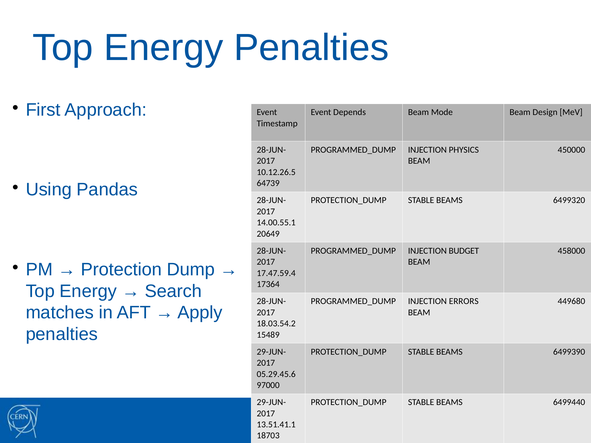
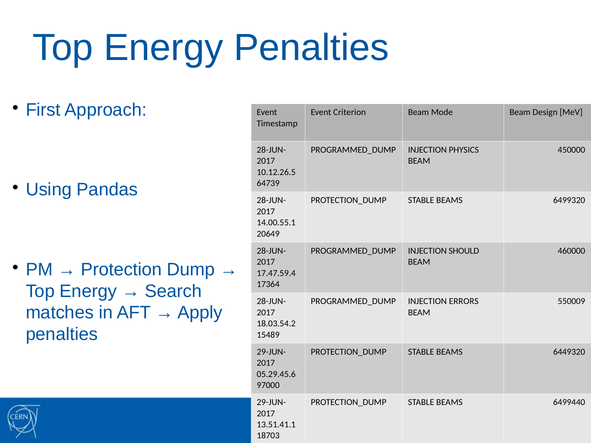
Depends: Depends -> Criterion
BUDGET: BUDGET -> SHOULD
458000: 458000 -> 460000
449680: 449680 -> 550009
6499390: 6499390 -> 6449320
